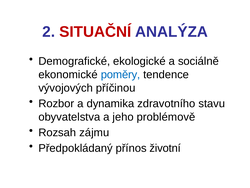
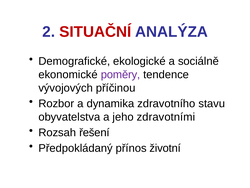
poměry colour: blue -> purple
problémově: problémově -> zdravotními
zájmu: zájmu -> řešení
